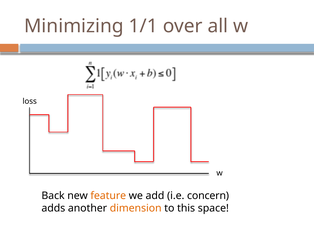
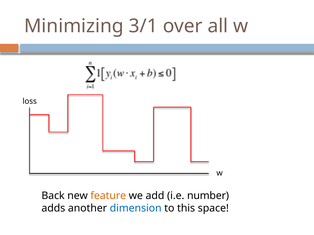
1/1: 1/1 -> 3/1
concern: concern -> number
dimension colour: orange -> blue
